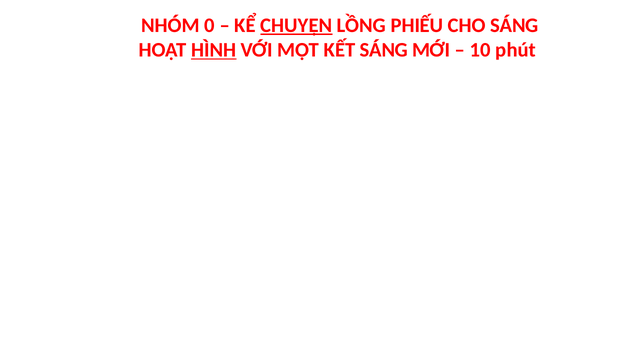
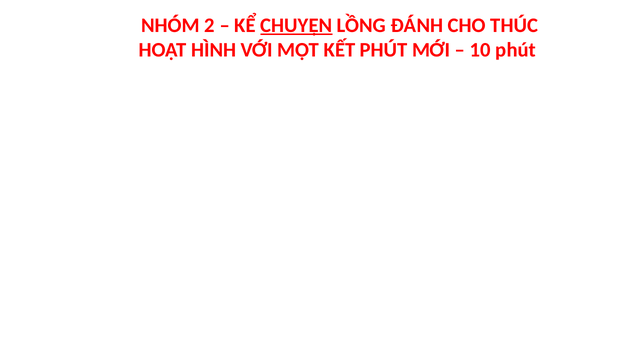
0: 0 -> 2
PHIẾU: PHIẾU -> ĐÁNH
CHO SÁNG: SÁNG -> THÚC
HÌNH underline: present -> none
KẾT SÁNG: SÁNG -> PHÚT
